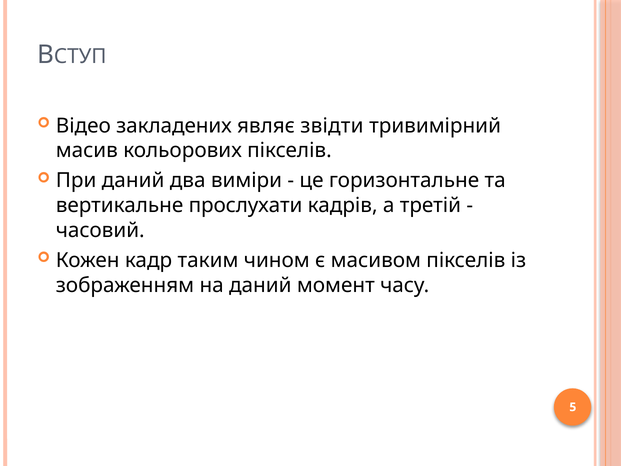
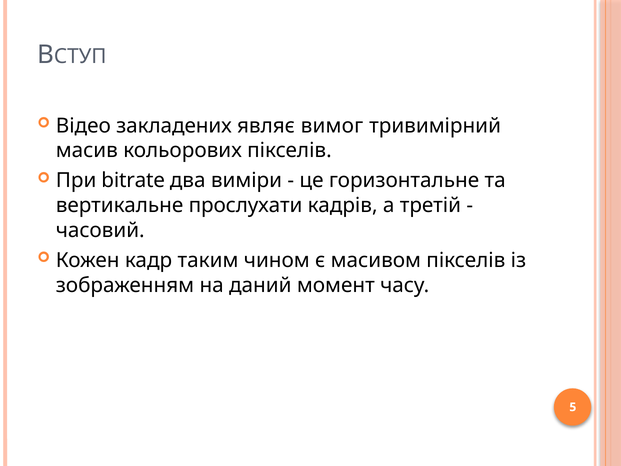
звідти: звідти -> вимог
При даний: даний -> bitrate
